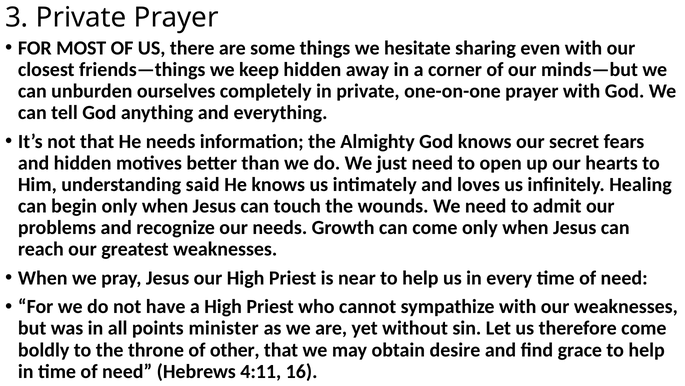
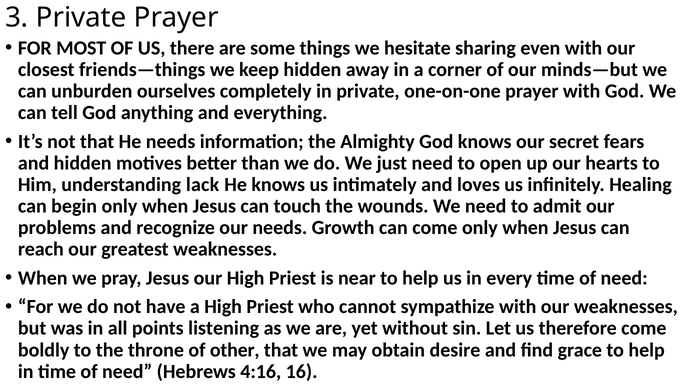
said: said -> lack
minister: minister -> listening
4:11: 4:11 -> 4:16
